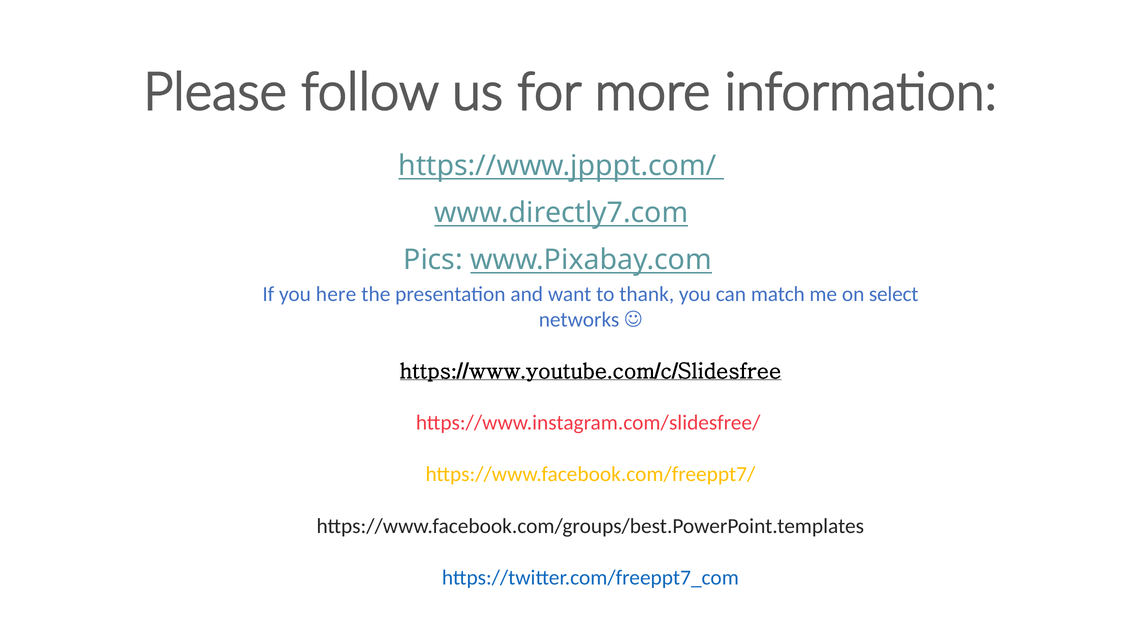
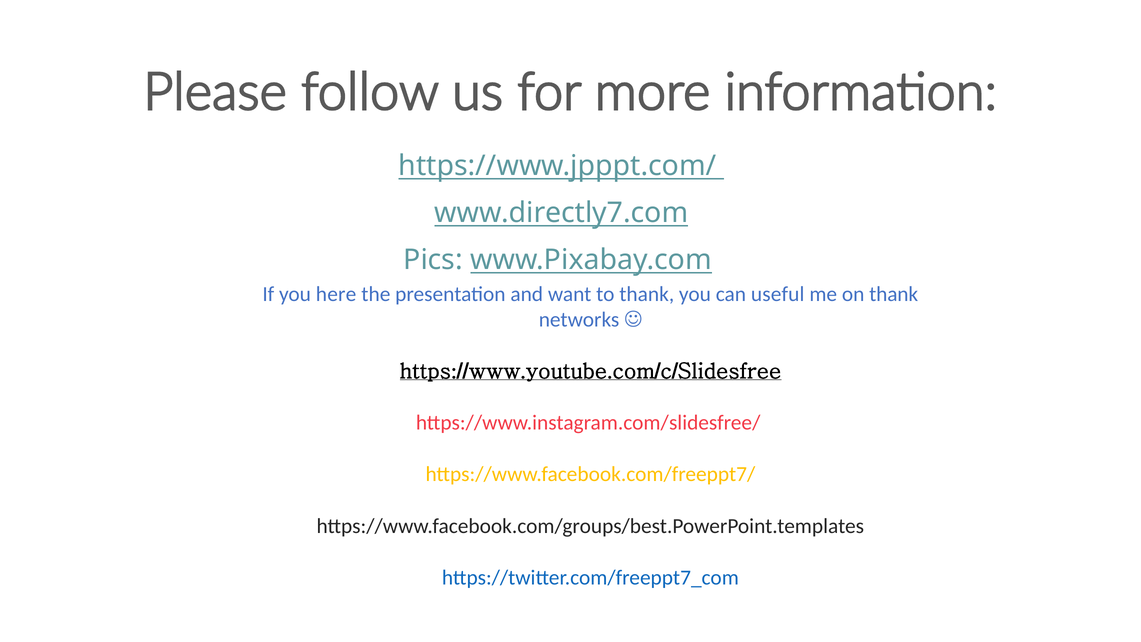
match: match -> useful
on select: select -> thank
